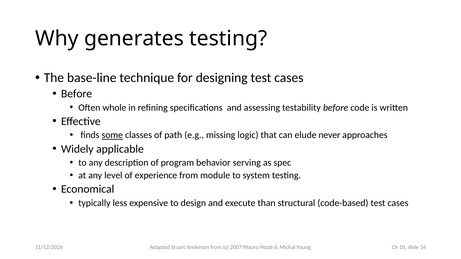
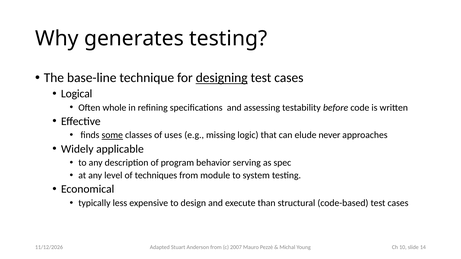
designing underline: none -> present
Before at (77, 94): Before -> Logical
path: path -> uses
experience: experience -> techniques
